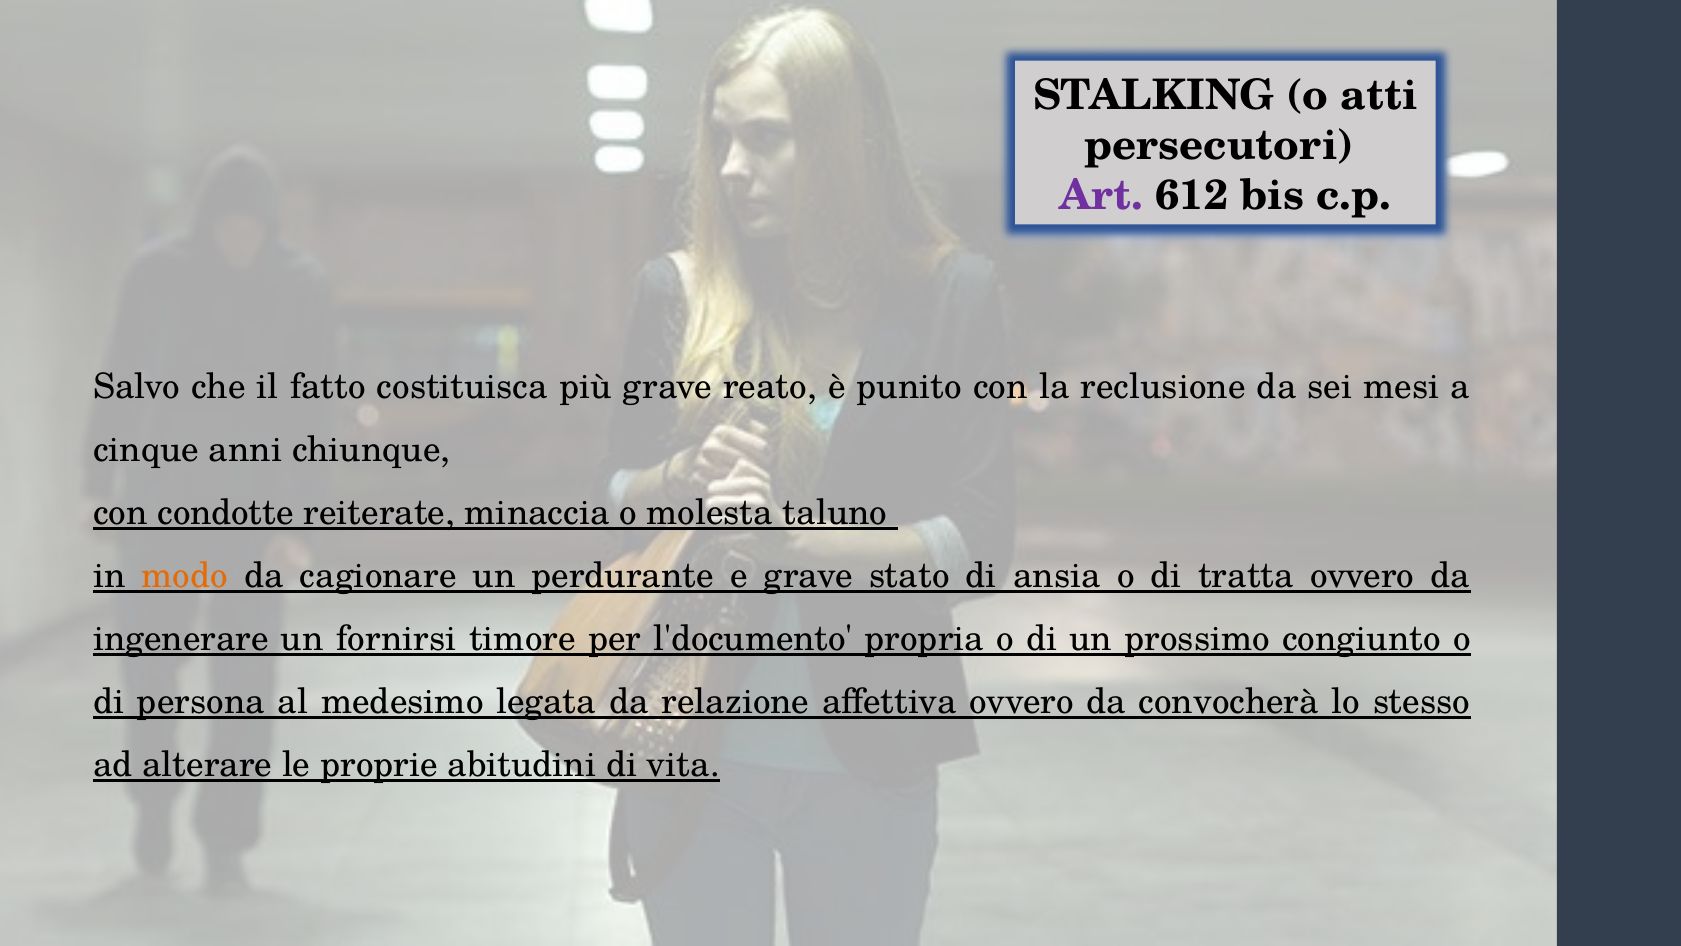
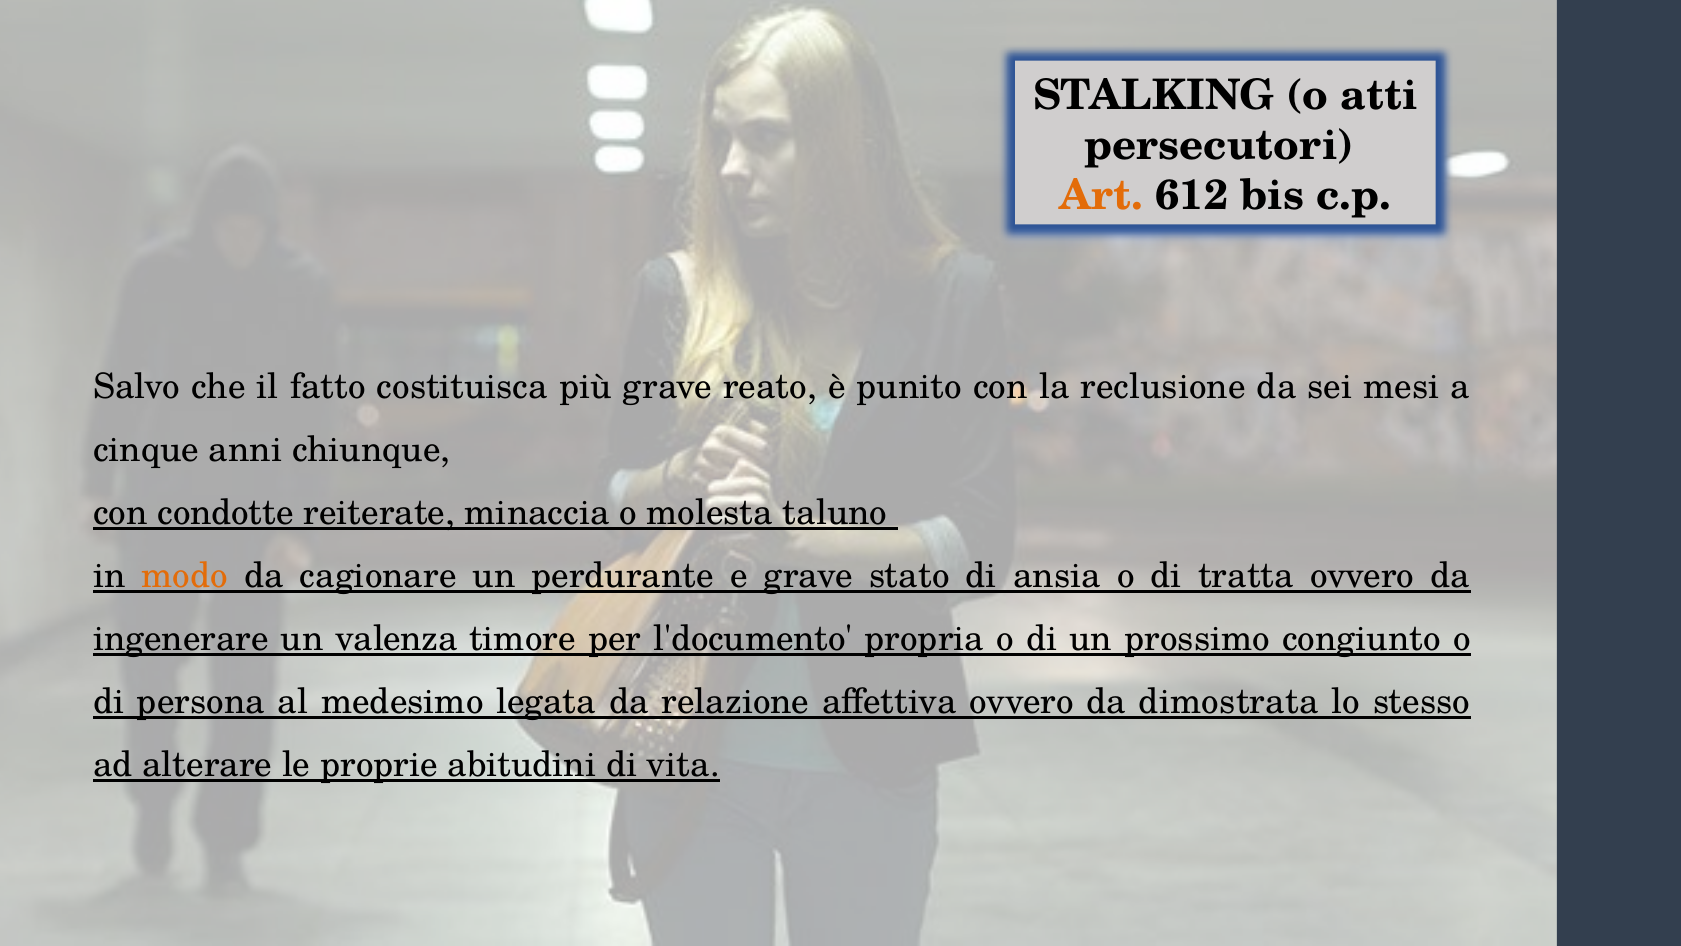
Art colour: purple -> orange
fornirsi: fornirsi -> valenza
convocherà: convocherà -> dimostrata
